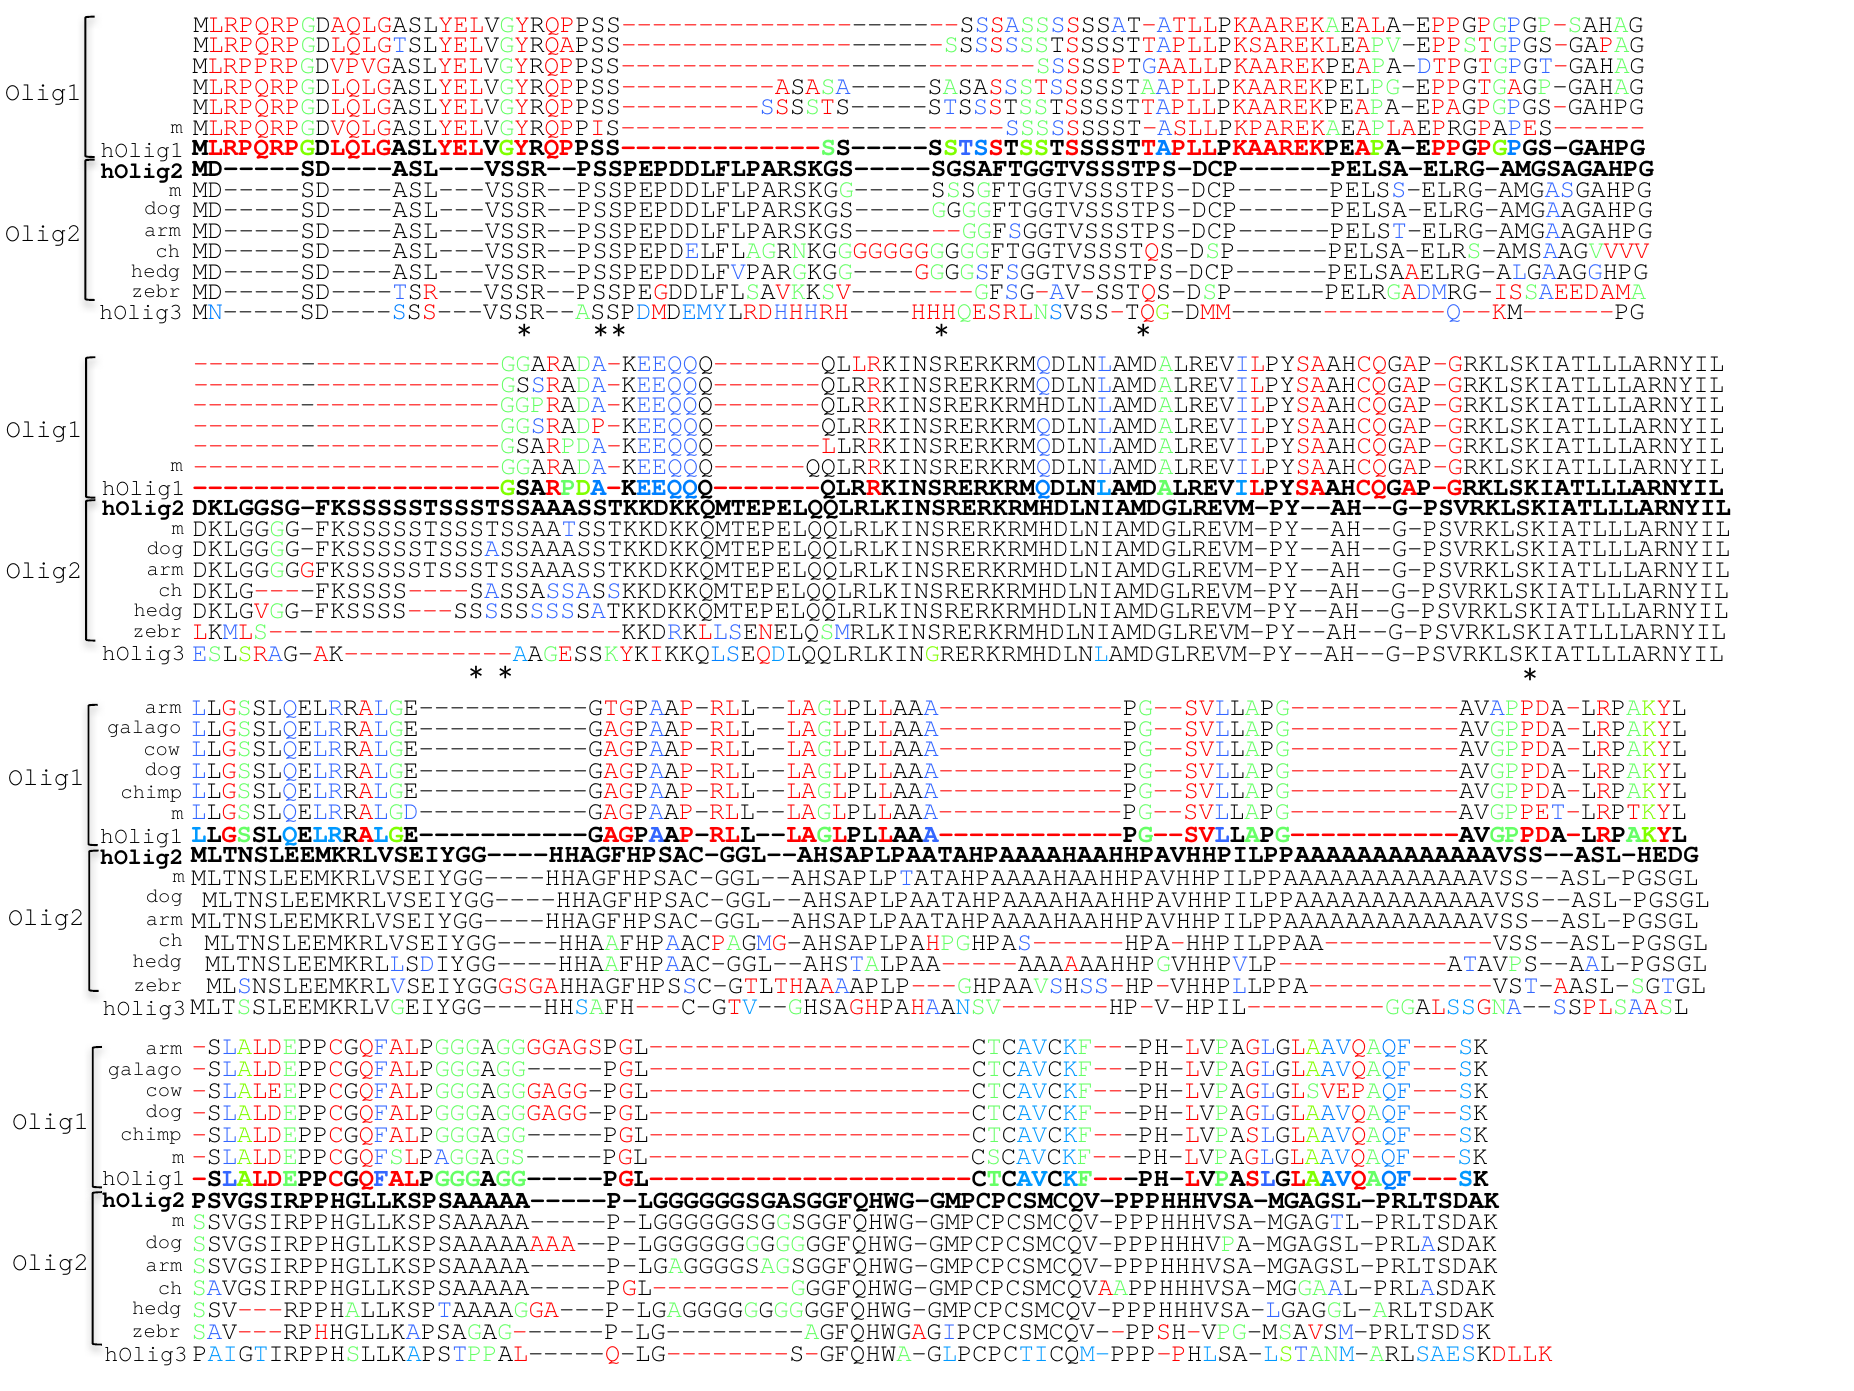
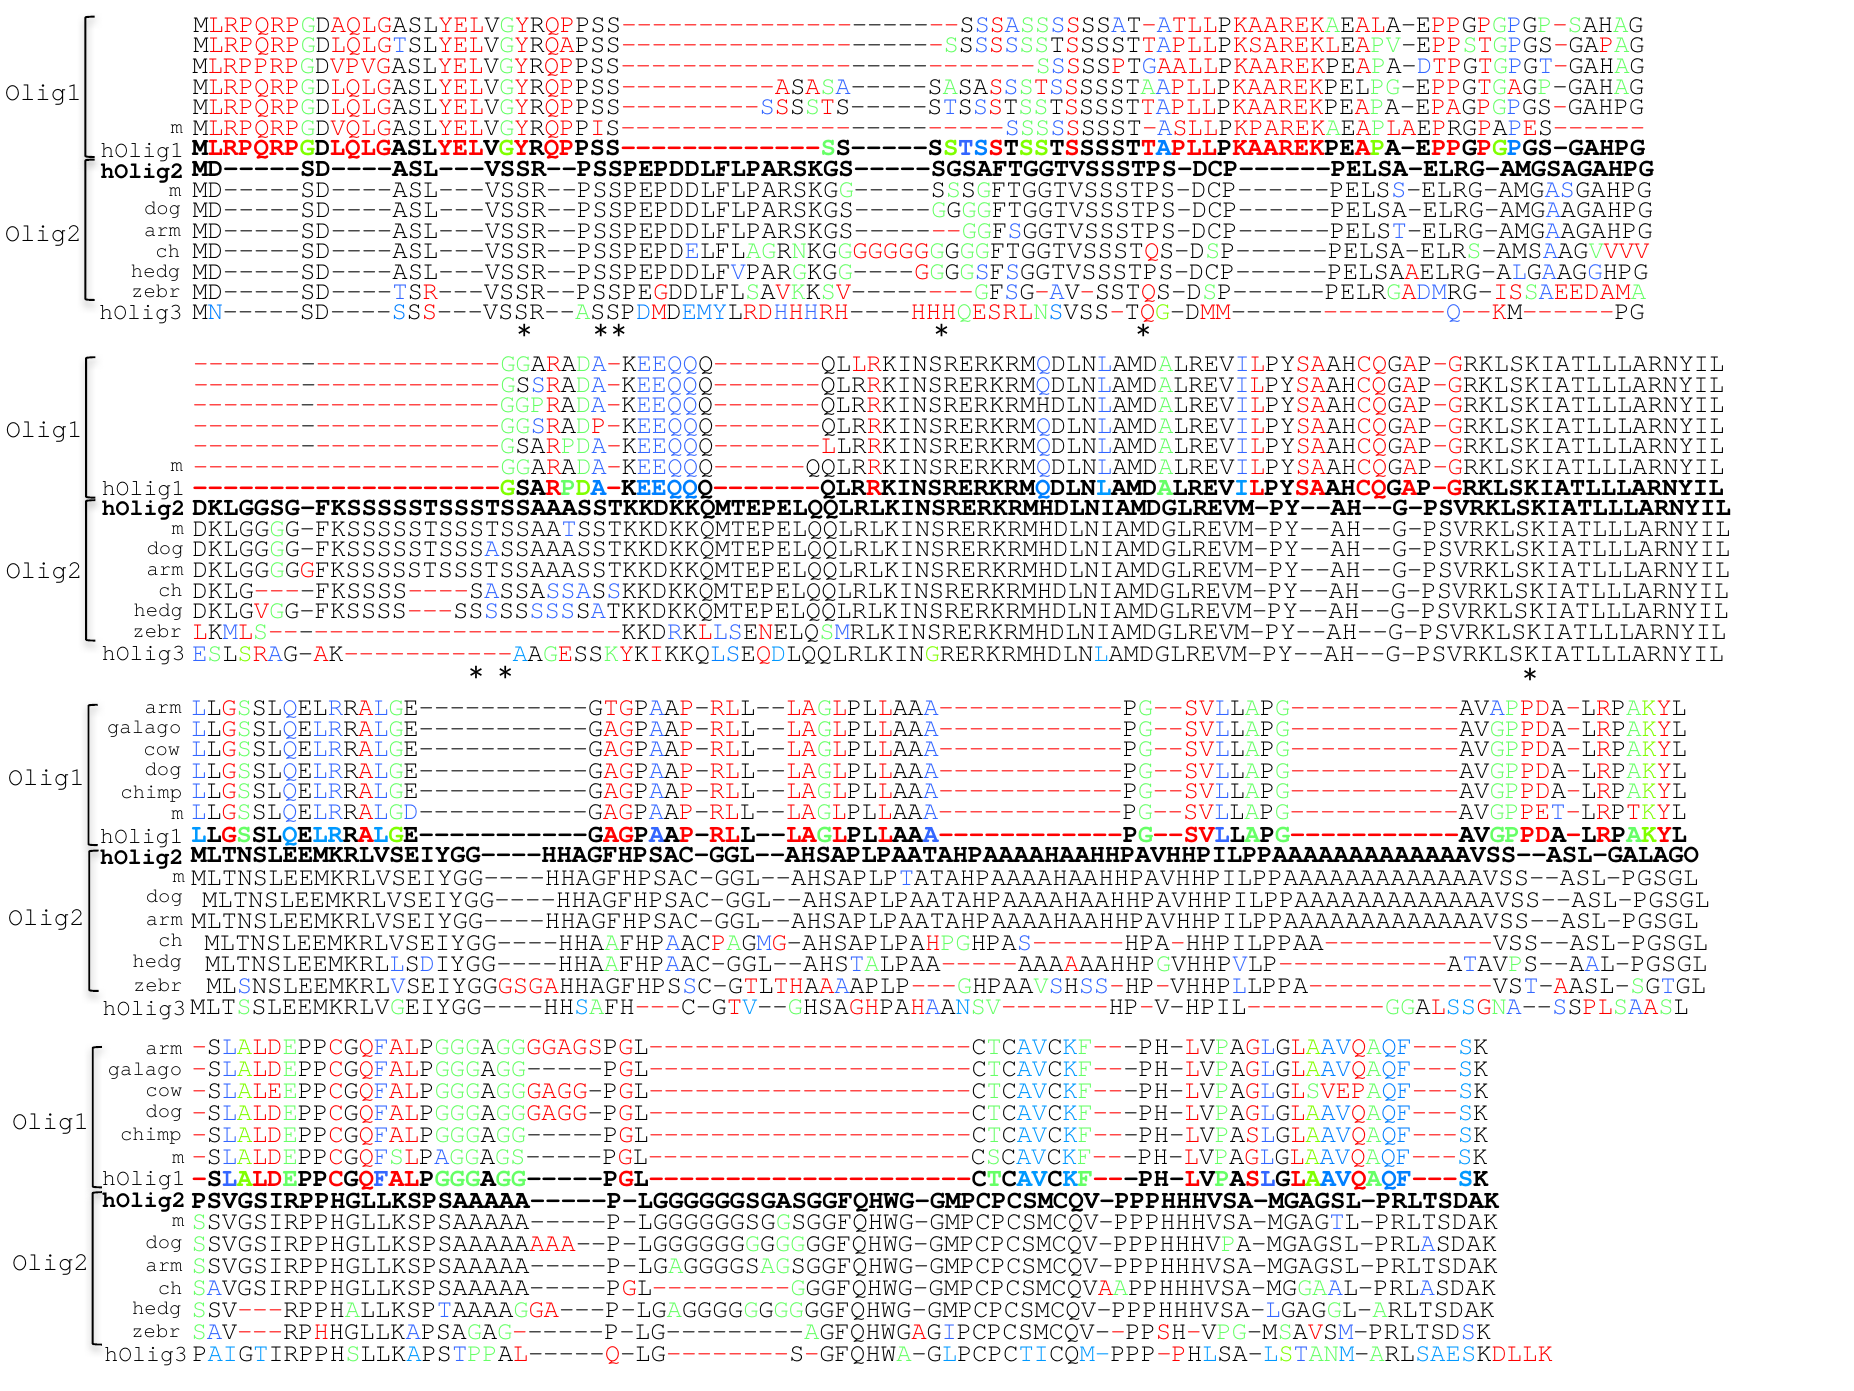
MLTNSLEEMKRLVSEIYGG----HHAGFHPSAC-GGL--AHSAPLPAATAHPAAAAHAAHHPAVHHPILPPAAAAAAAAAAAAAVSS--ASL-HEDG: MLTNSLEEMKRLVSEIYGG----HHAGFHPSAC-GGL--AHSAPLPAATAHPAAAAHAAHHPAVHHPILPPAAAAAAAAAAAAAVSS--ASL-HEDG -> MLTNSLEEMKRLVSEIYGG----HHAGFHPSAC-GGL--AHSAPLPAATAHPAAAAHAAHHPAVHHPILPPAAAAAAAAAAAAAVSS--ASL-GALAGO
